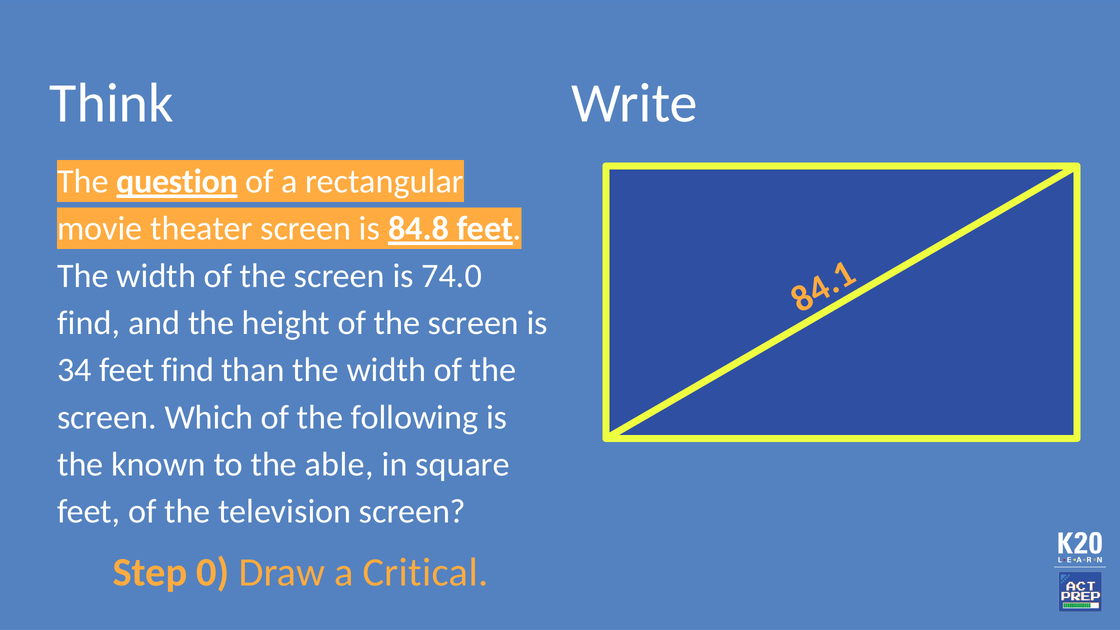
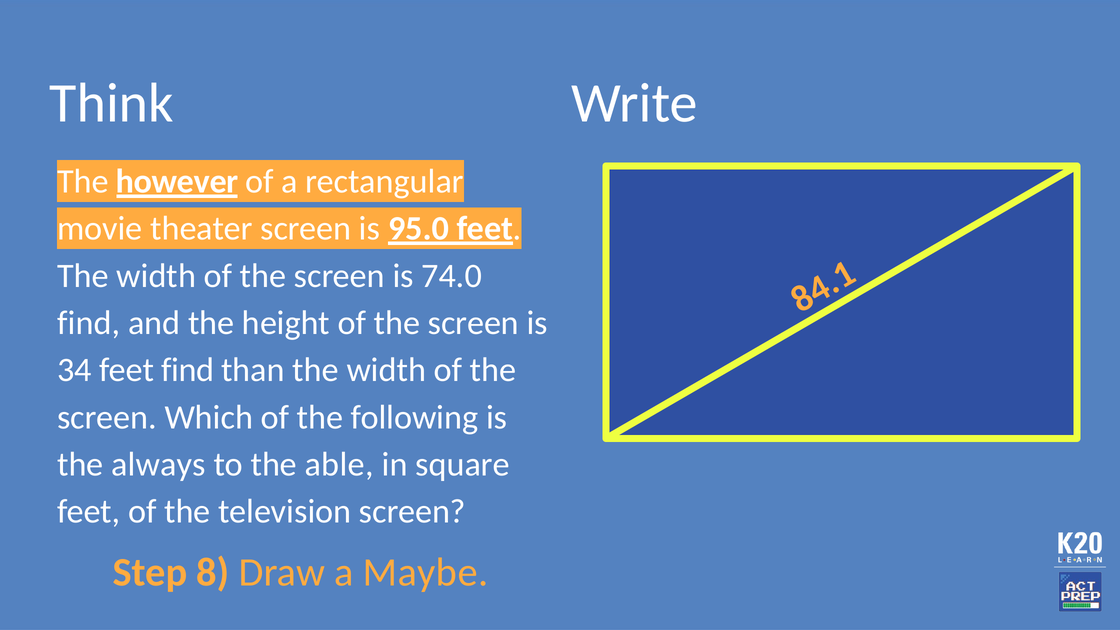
question: question -> however
84.8: 84.8 -> 95.0
known: known -> always
Step 0: 0 -> 8
Critical: Critical -> Maybe
